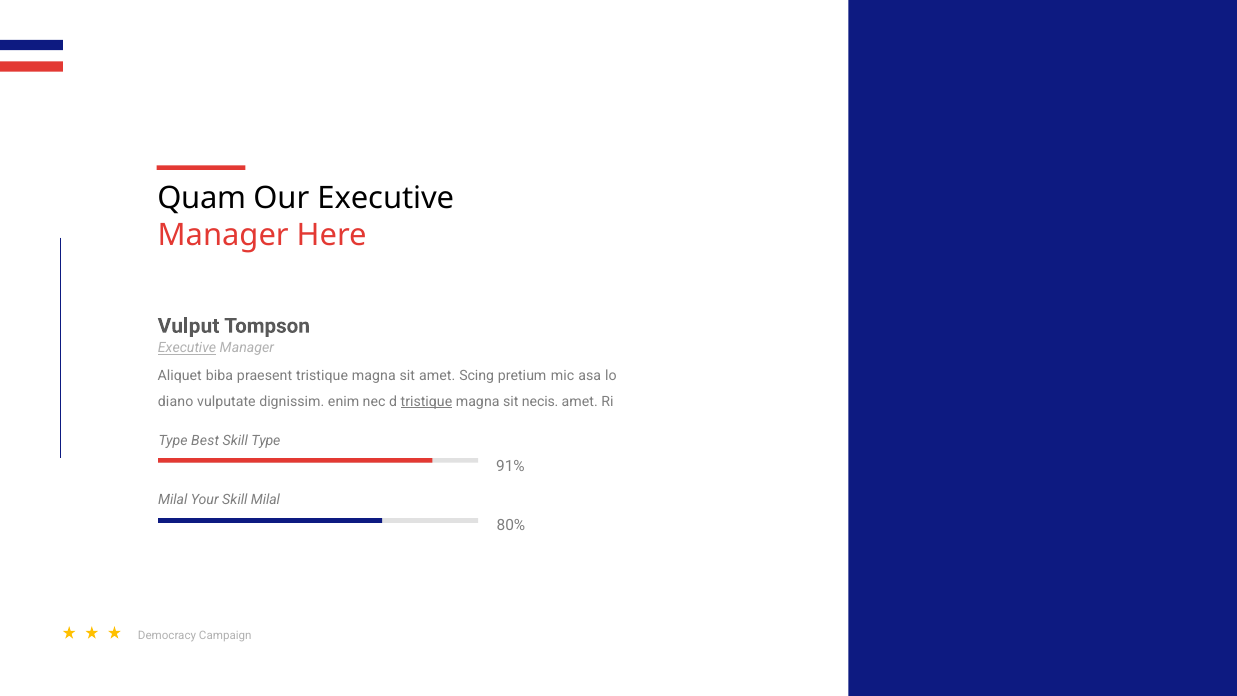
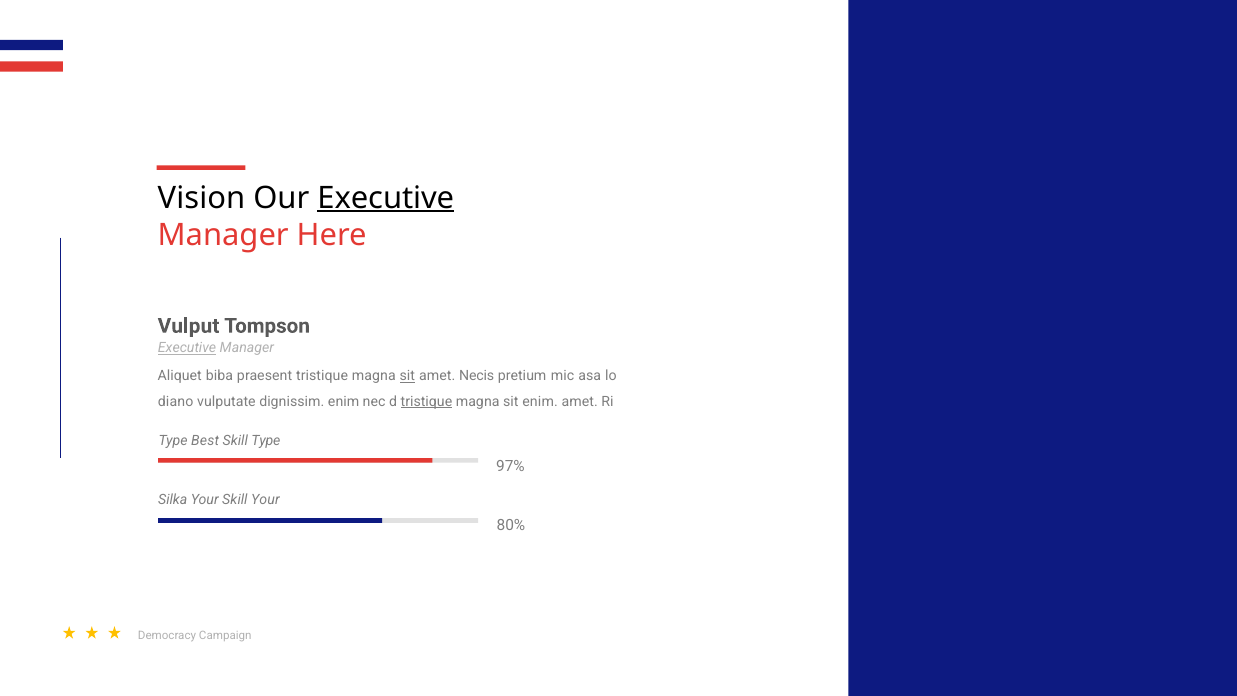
Quam: Quam -> Vision
Executive at (386, 198) underline: none -> present
sit at (407, 376) underline: none -> present
Scing: Scing -> Necis
sit necis: necis -> enim
91%: 91% -> 97%
Milal at (173, 500): Milal -> Silka
Skill Milal: Milal -> Your
